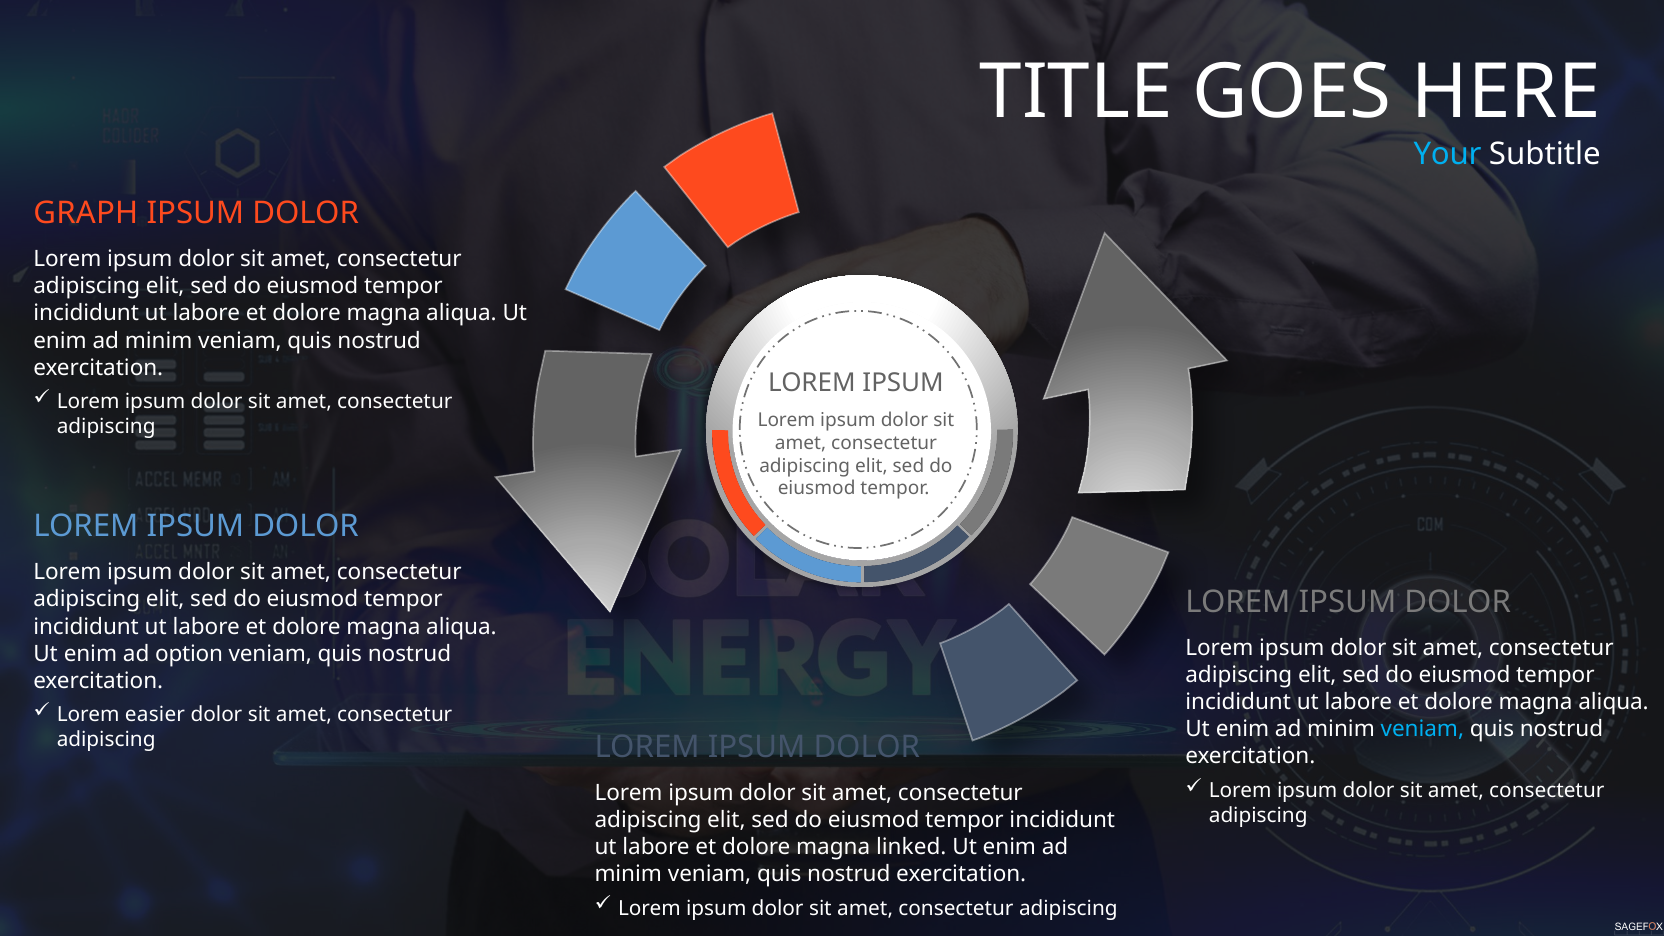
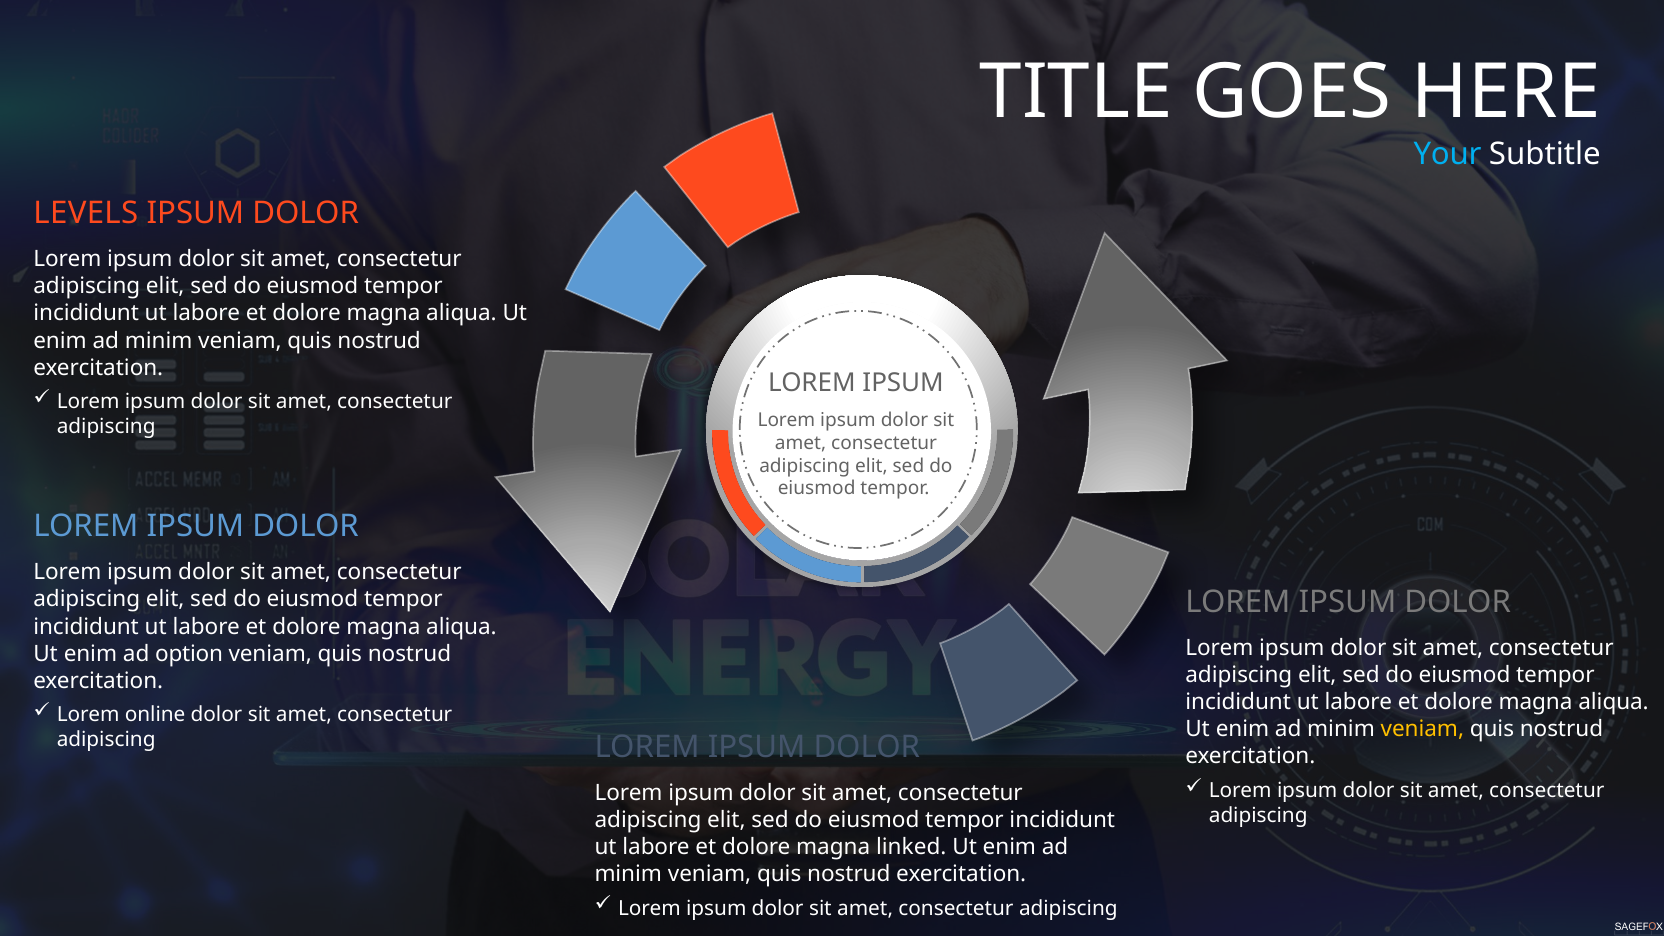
GRAPH: GRAPH -> LEVELS
easier: easier -> online
veniam at (1422, 729) colour: light blue -> yellow
